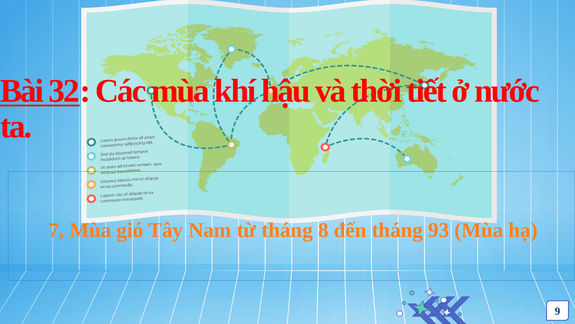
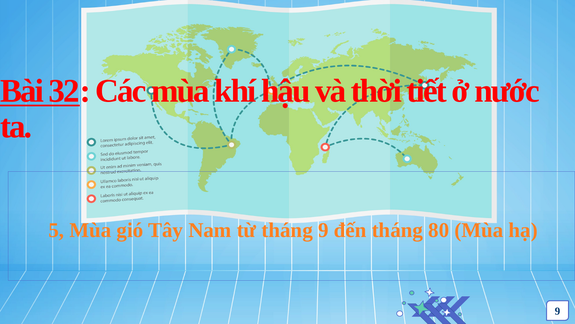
7: 7 -> 5
tháng 8: 8 -> 9
93: 93 -> 80
